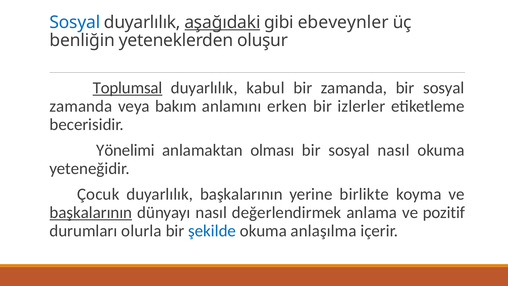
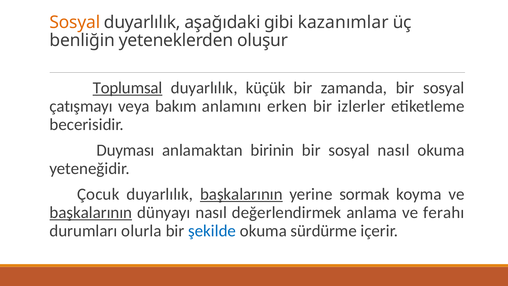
Sosyal at (75, 22) colour: blue -> orange
aşağıdaki underline: present -> none
ebeveynler: ebeveynler -> kazanımlar
kabul: kabul -> küçük
zamanda at (81, 106): zamanda -> çatışmayı
Yönelimi: Yönelimi -> Duyması
olması: olması -> birinin
başkalarının at (241, 194) underline: none -> present
birlikte: birlikte -> sormak
pozitif: pozitif -> ferahı
anlaşılma: anlaşılma -> sürdürme
